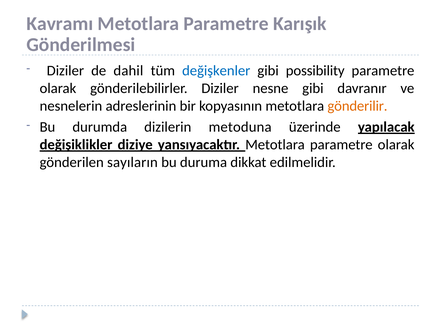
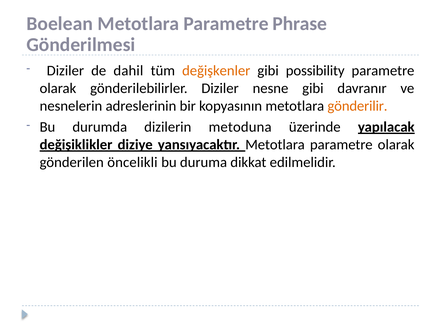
Kavramı: Kavramı -> Boelean
Karışık: Karışık -> Phrase
değişkenler colour: blue -> orange
sayıların: sayıların -> öncelikli
